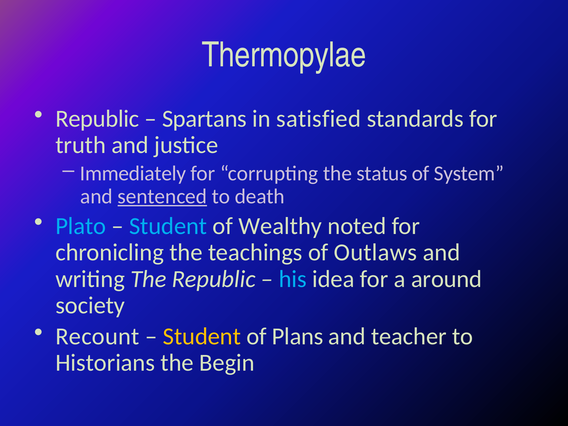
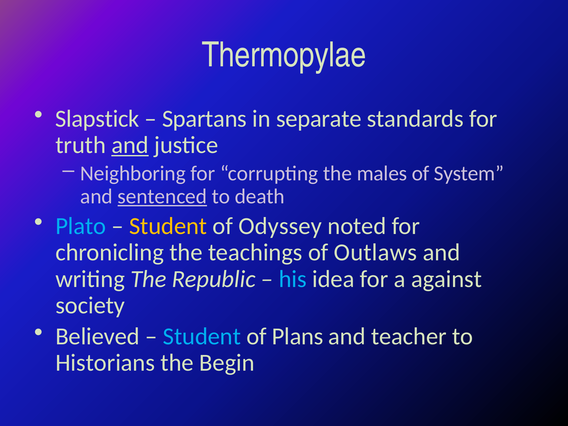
Republic at (97, 119): Republic -> Slapstick
satisfied: satisfied -> separate
and at (130, 145) underline: none -> present
Immediately: Immediately -> Neighboring
status: status -> males
Student at (168, 226) colour: light blue -> yellow
Wealthy: Wealthy -> Odyssey
around: around -> against
Recount: Recount -> Believed
Student at (202, 336) colour: yellow -> light blue
